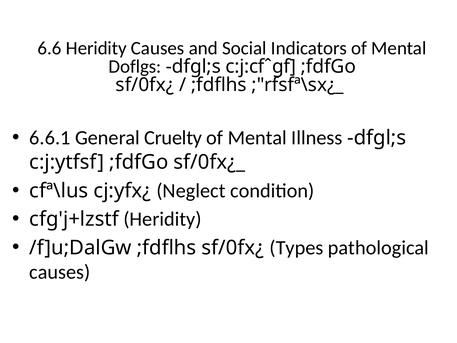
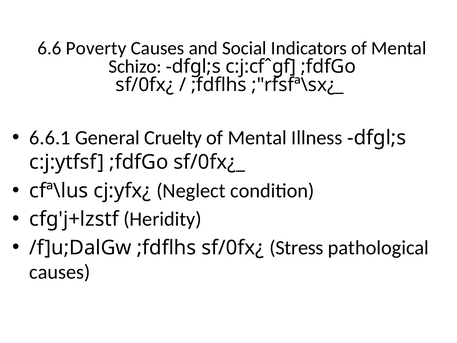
6.6 Heridity: Heridity -> Poverty
Doflgs: Doflgs -> Schizo
Types: Types -> Stress
